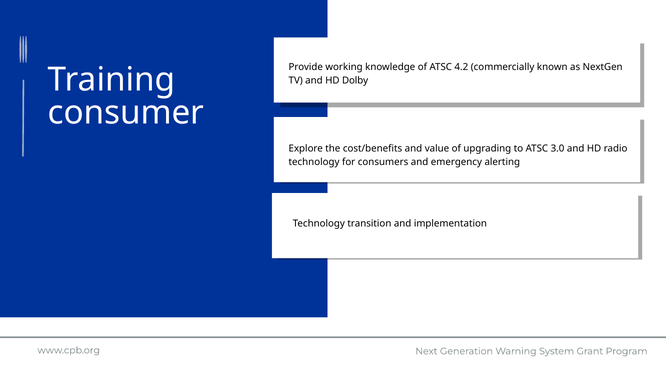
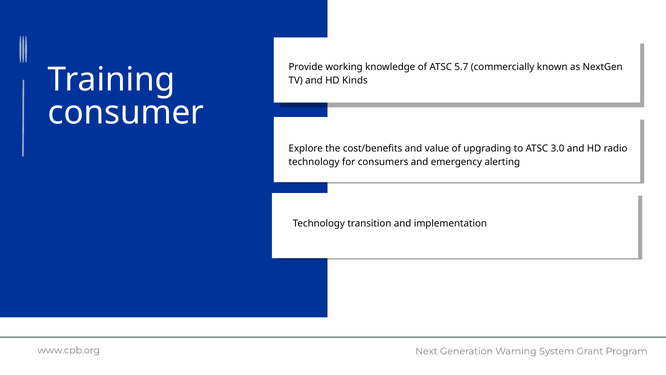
4.2: 4.2 -> 5.7
Dolby: Dolby -> Kinds
